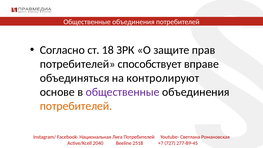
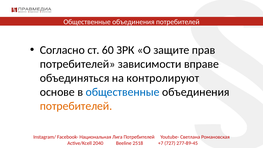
18: 18 -> 60
способствует: способствует -> зависимости
общественные at (123, 92) colour: purple -> blue
